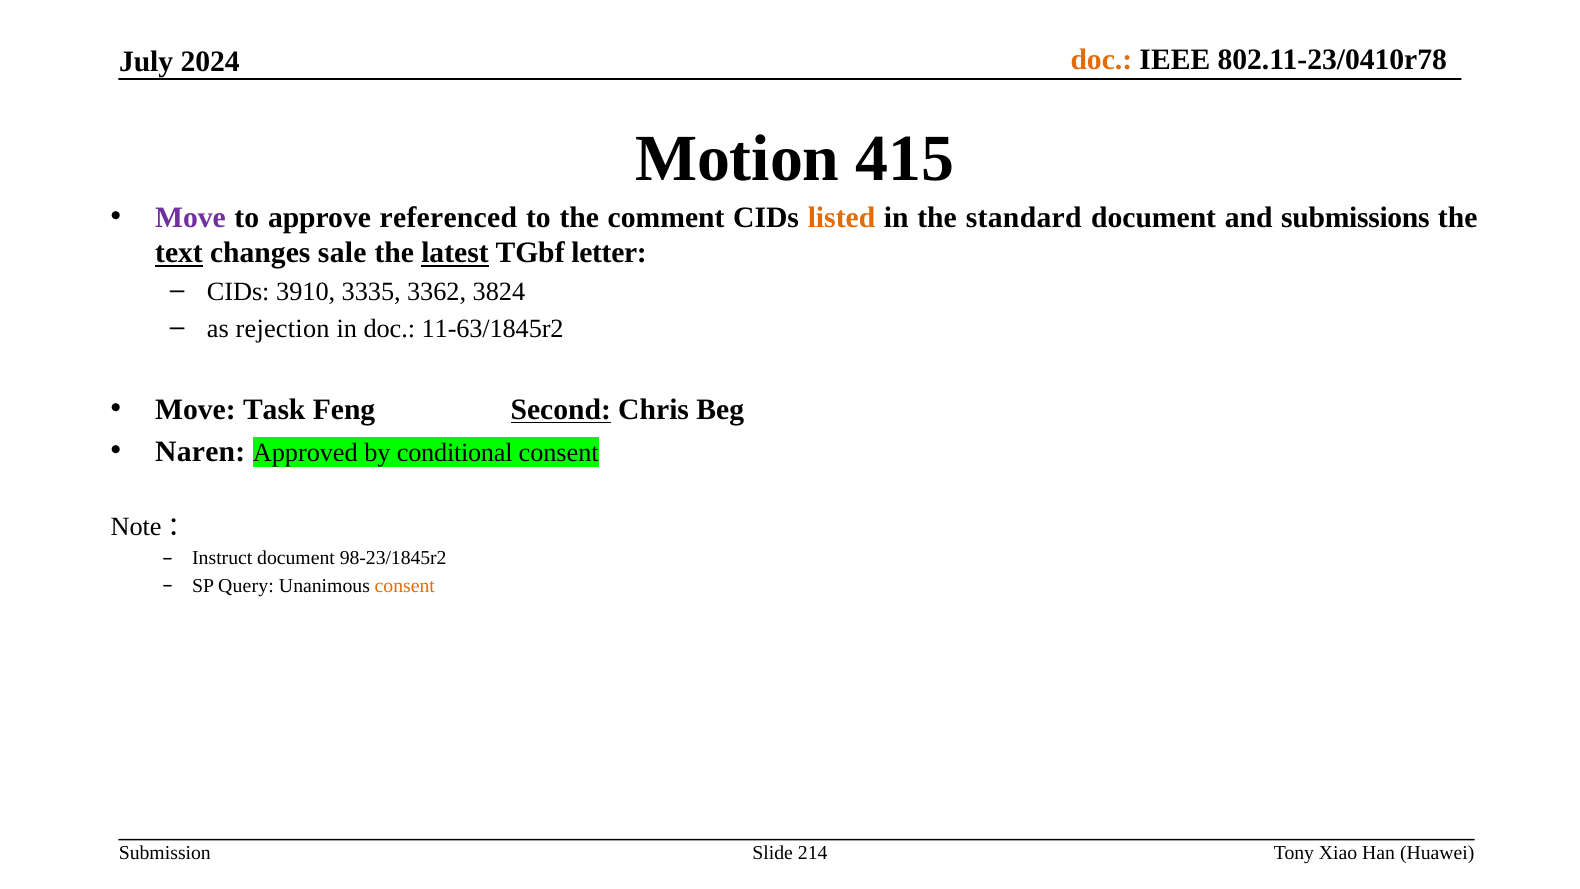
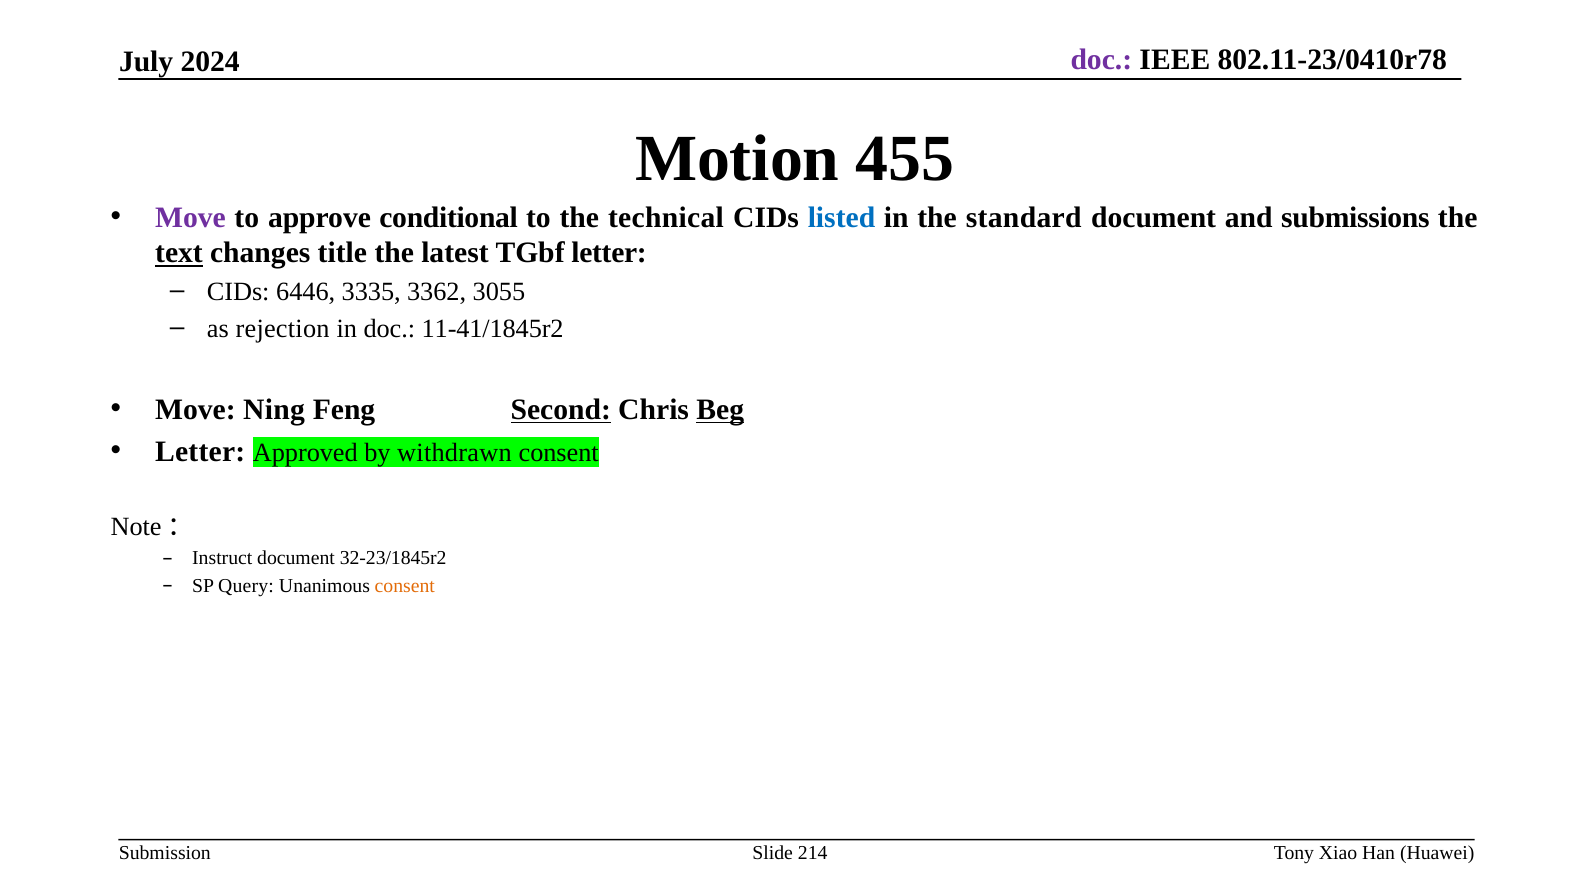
doc at (1101, 60) colour: orange -> purple
415: 415 -> 455
referenced: referenced -> conditional
comment: comment -> technical
listed colour: orange -> blue
sale: sale -> title
latest underline: present -> none
3910: 3910 -> 6446
3824: 3824 -> 3055
11-63/1845r2: 11-63/1845r2 -> 11-41/1845r2
Task: Task -> Ning
Beg underline: none -> present
Naren at (200, 451): Naren -> Letter
conditional: conditional -> withdrawn
98-23/1845r2: 98-23/1845r2 -> 32-23/1845r2
